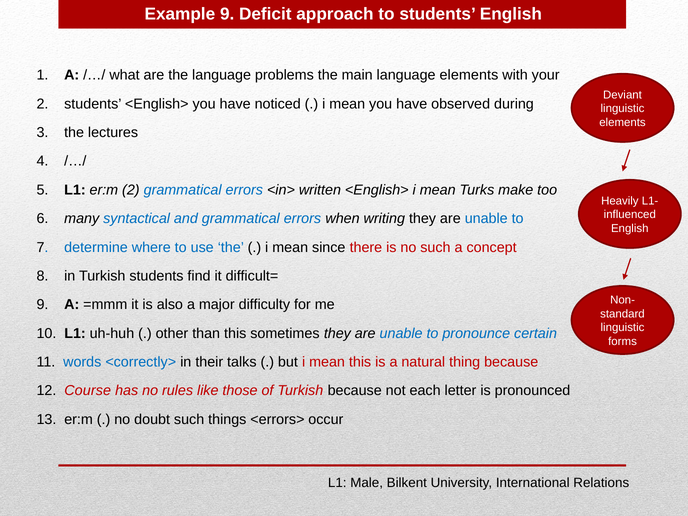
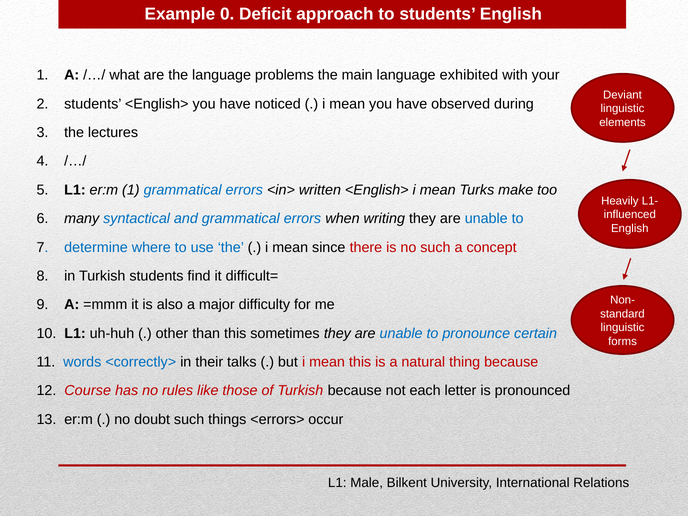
Example 9: 9 -> 0
language elements: elements -> exhibited
er:m 2: 2 -> 1
